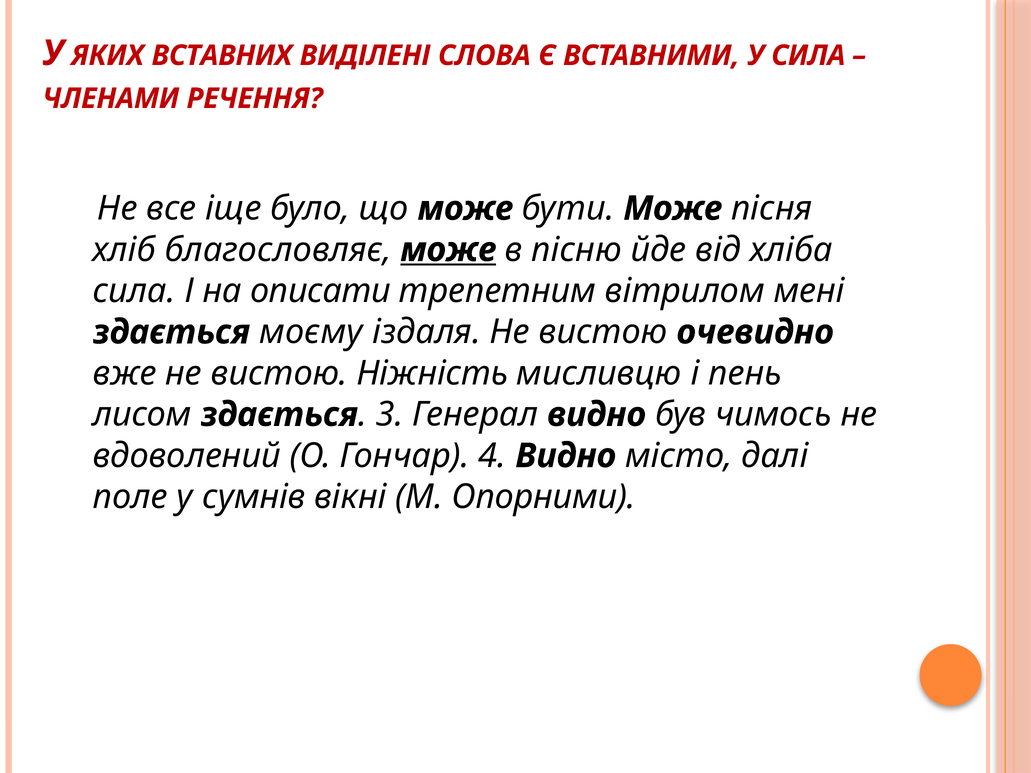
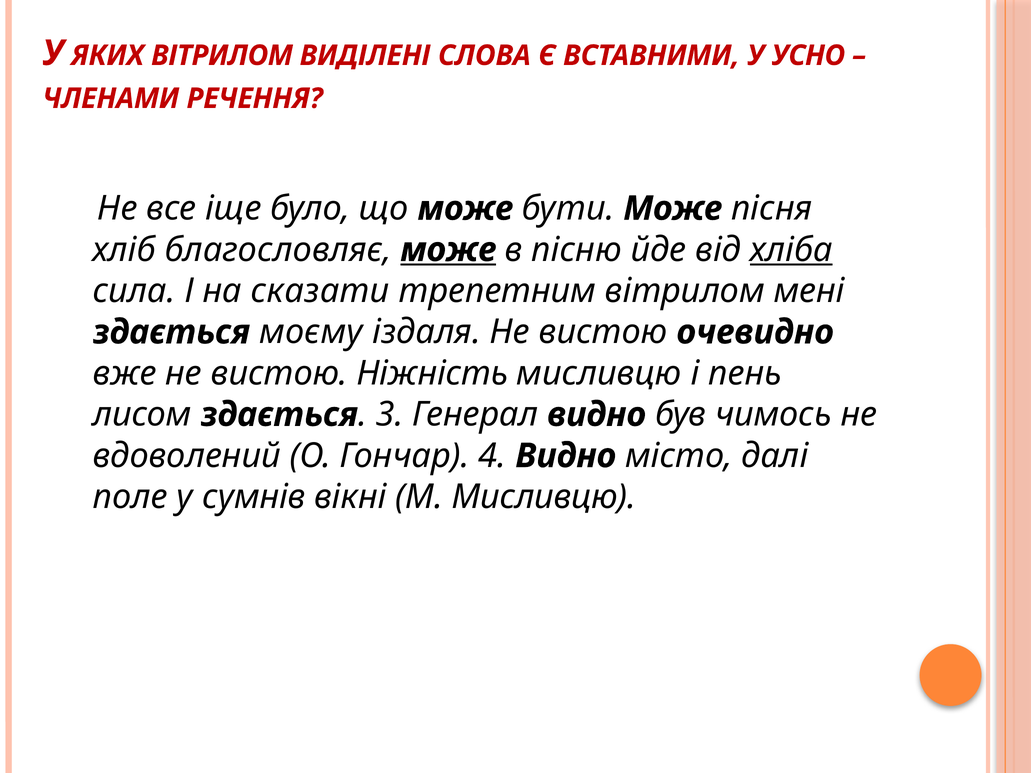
ЯКИХ ВСТАВНИХ: ВСТАВНИХ -> ВІТРИЛОМ
У СИЛА: СИЛА -> УСНО
хліба underline: none -> present
описати: описати -> сказати
М Опорними: Опорними -> Мисливцю
